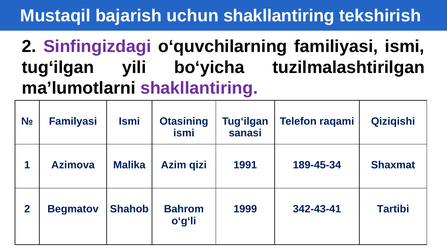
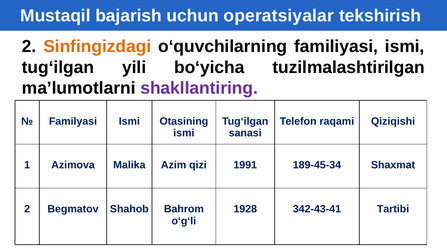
uchun shakllantiring: shakllantiring -> operatsiyalar
Sinfingizdagi colour: purple -> orange
1999: 1999 -> 1928
